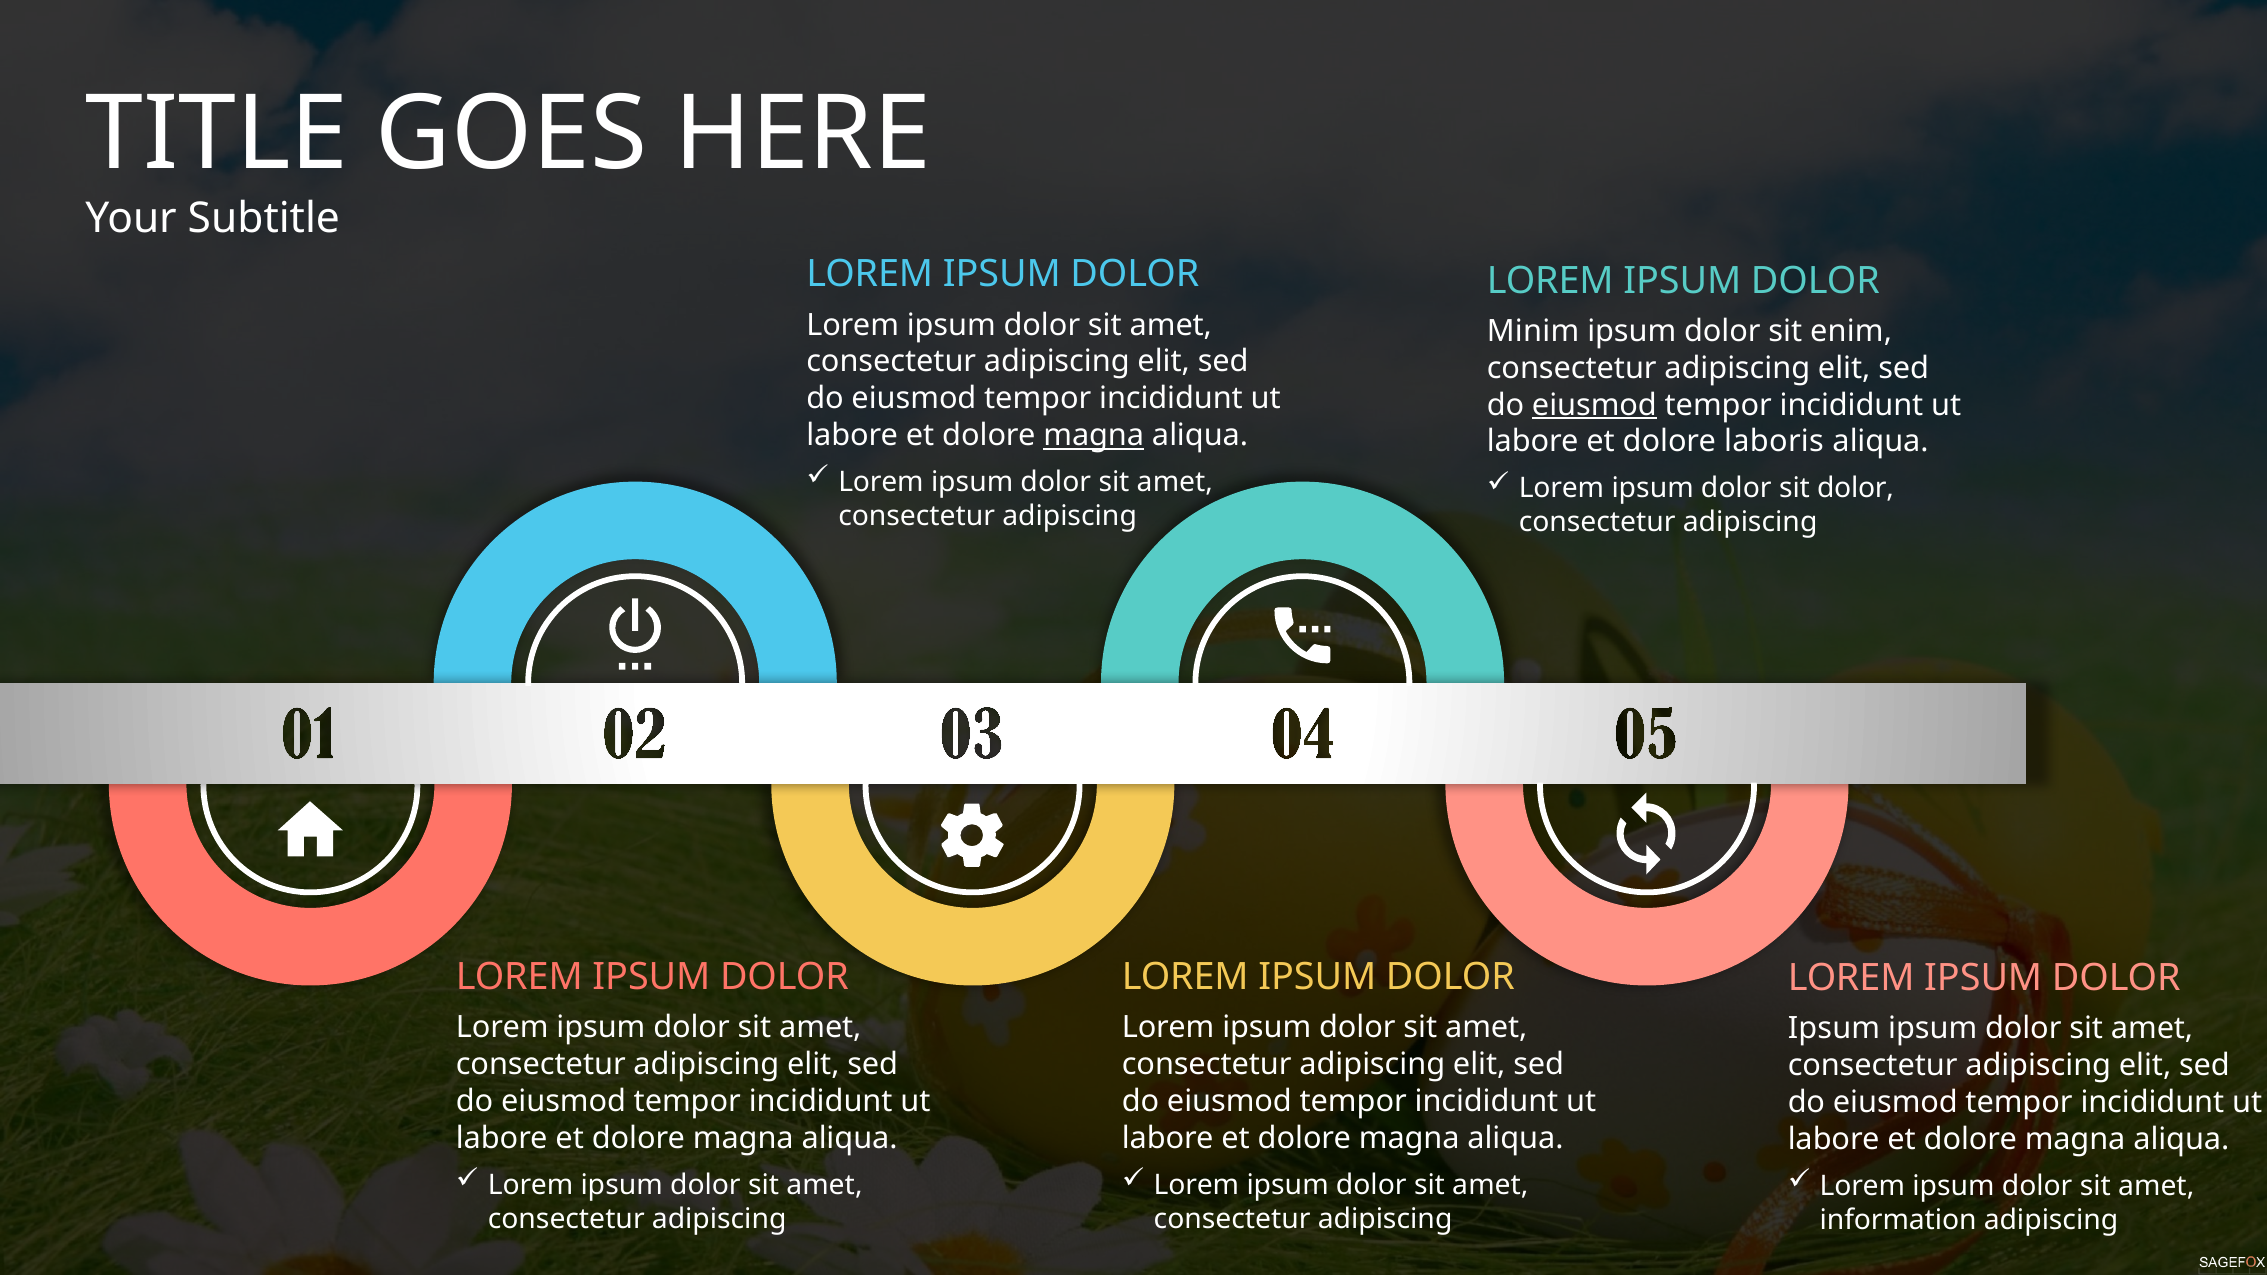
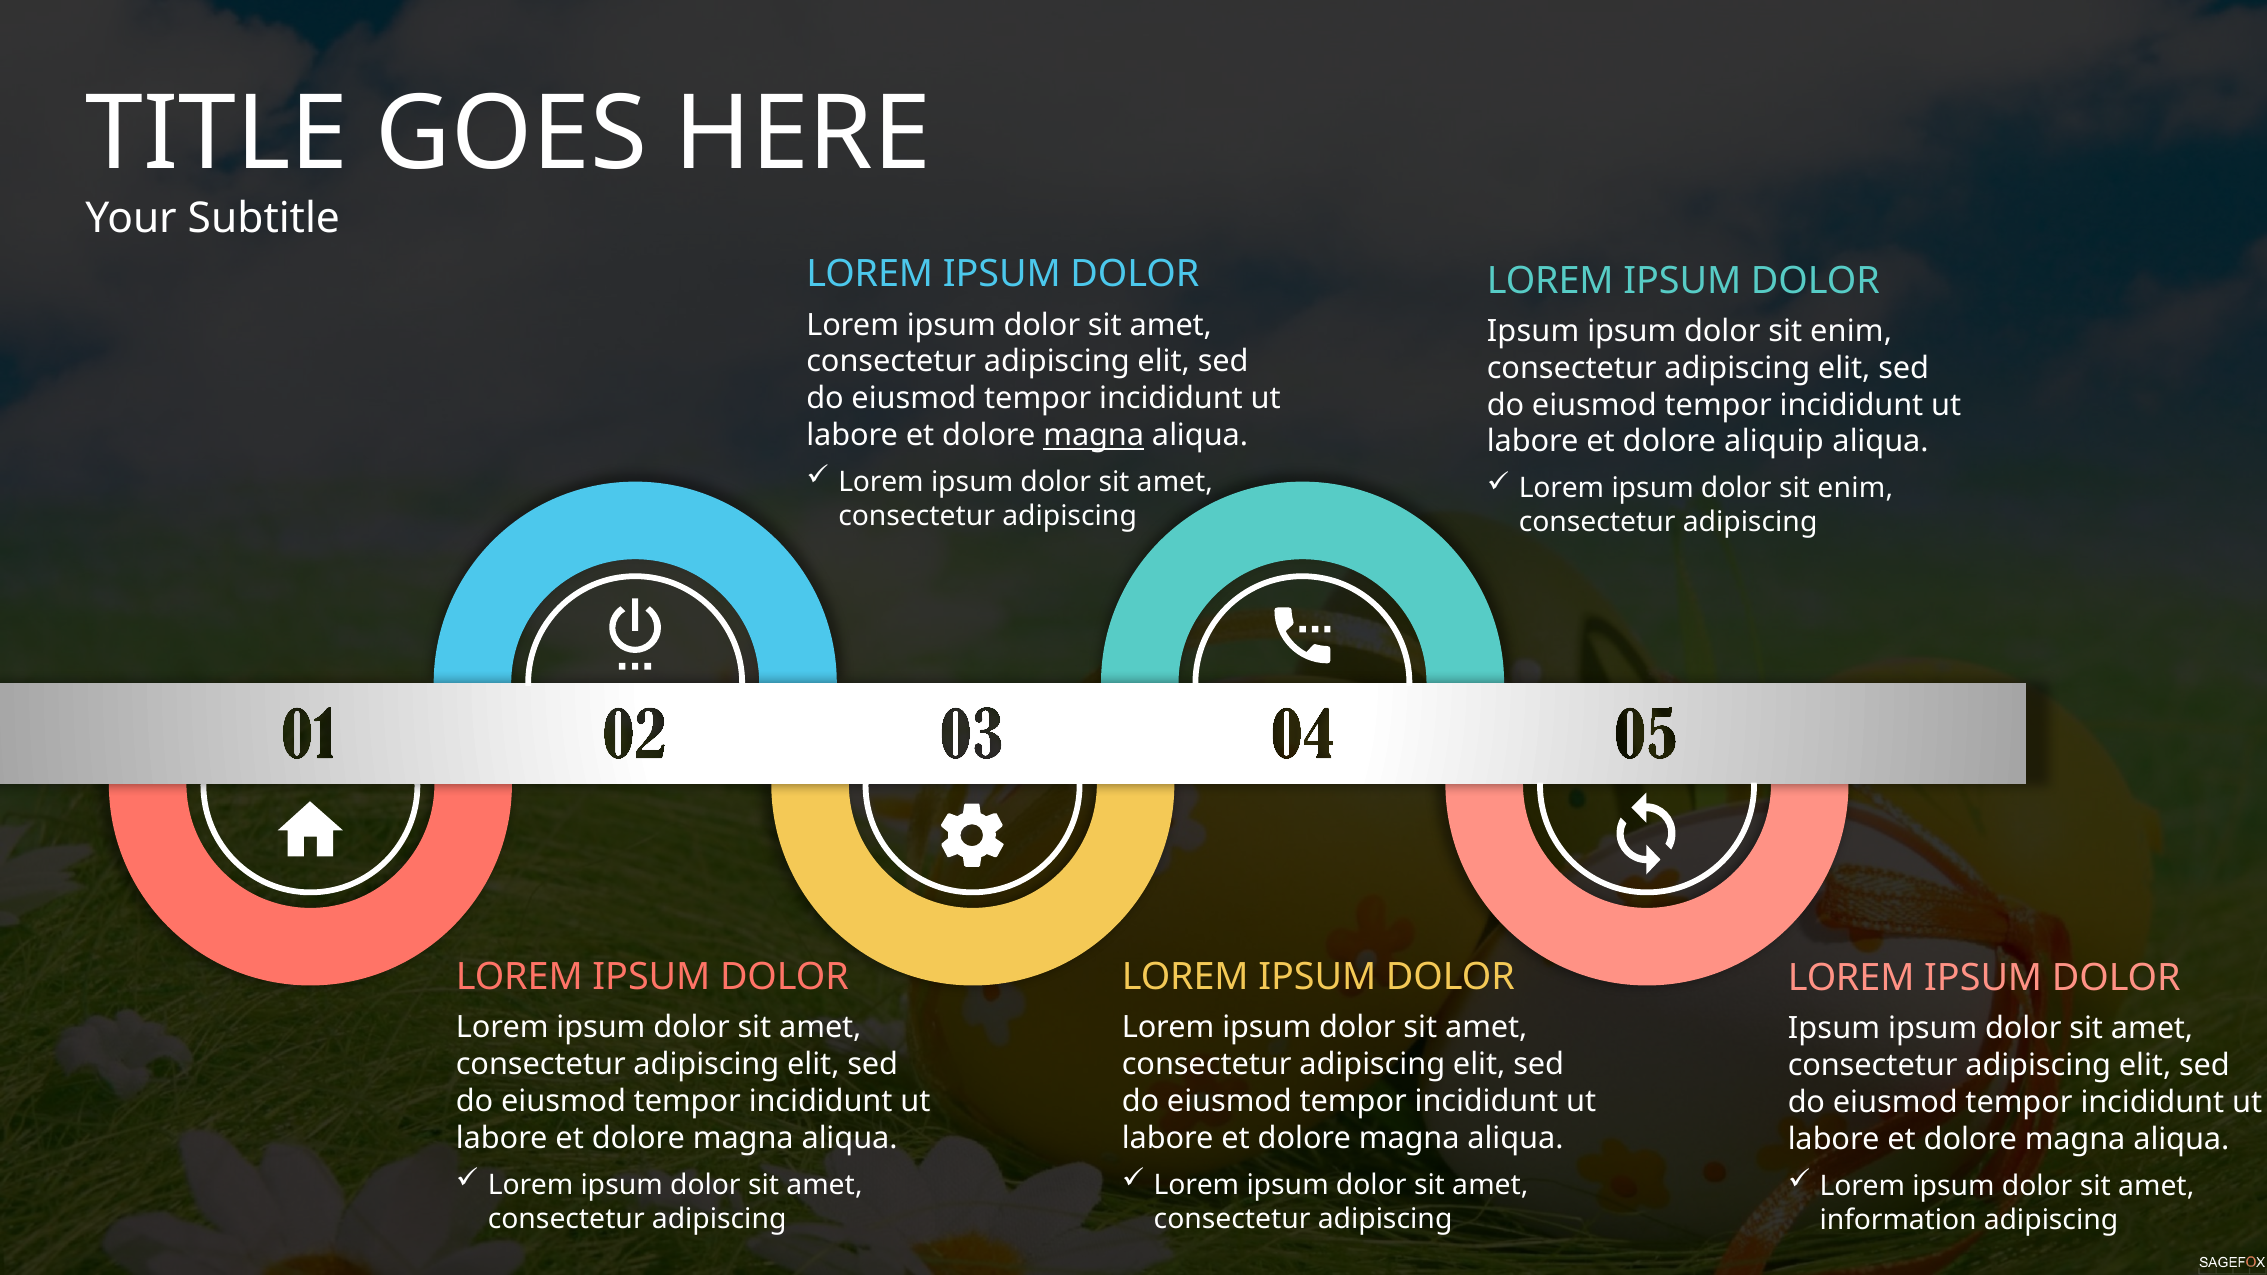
Minim at (1533, 331): Minim -> Ipsum
eiusmod at (1594, 405) underline: present -> none
laboris: laboris -> aliquip
dolor at (1856, 488): dolor -> enim
